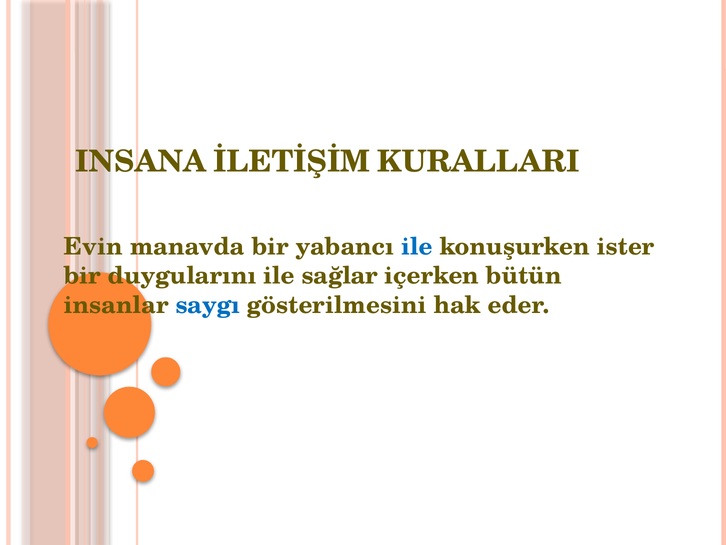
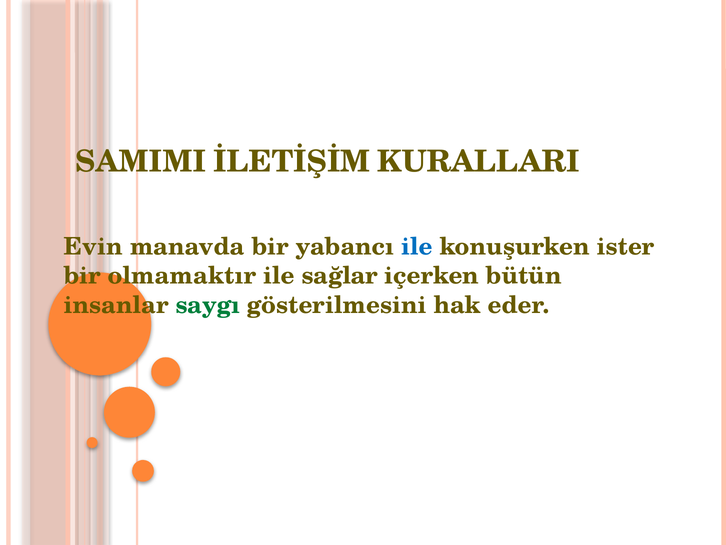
INSANA: INSANA -> SAMIMI
duygularını: duygularını -> olmamaktır
saygı colour: blue -> green
